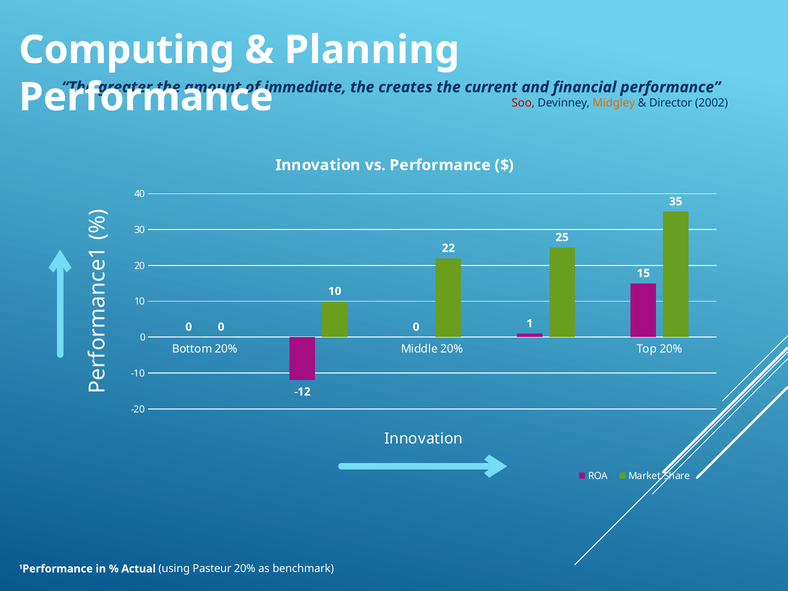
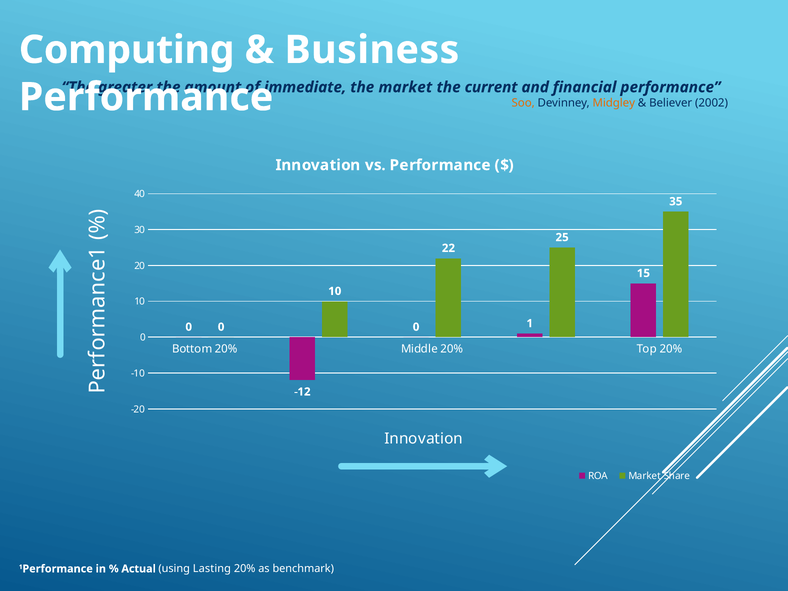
Planning: Planning -> Business
the creates: creates -> market
Soo colour: red -> orange
Director: Director -> Believer
Pasteur: Pasteur -> Lasting
